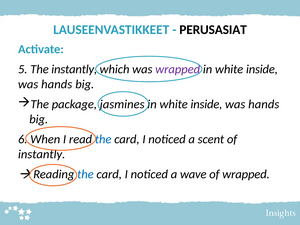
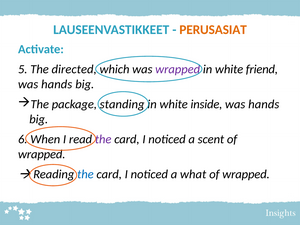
PERUSASIAT colour: black -> orange
The instantly: instantly -> directed
inside at (262, 69): inside -> friend
jasmines: jasmines -> standing
the at (103, 139) colour: blue -> purple
instantly at (42, 154): instantly -> wrapped
wave: wave -> what
